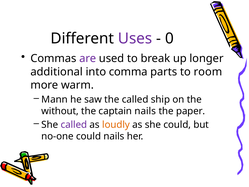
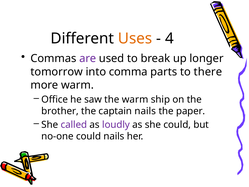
Uses colour: purple -> orange
0: 0 -> 4
additional: additional -> tomorrow
room: room -> there
Mann: Mann -> Office
the called: called -> warm
without: without -> brother
loudly colour: orange -> purple
